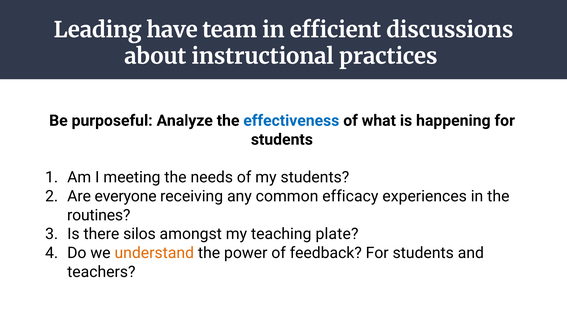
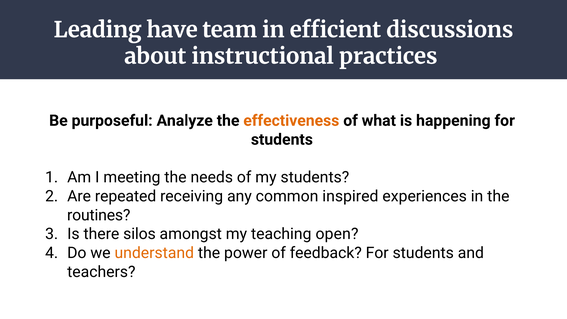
effectiveness colour: blue -> orange
everyone: everyone -> repeated
efficacy: efficacy -> inspired
plate: plate -> open
